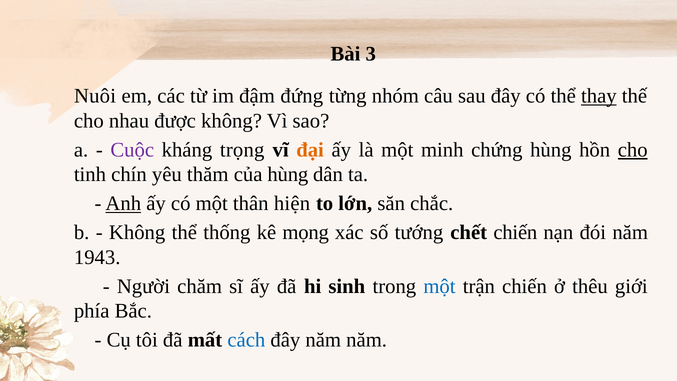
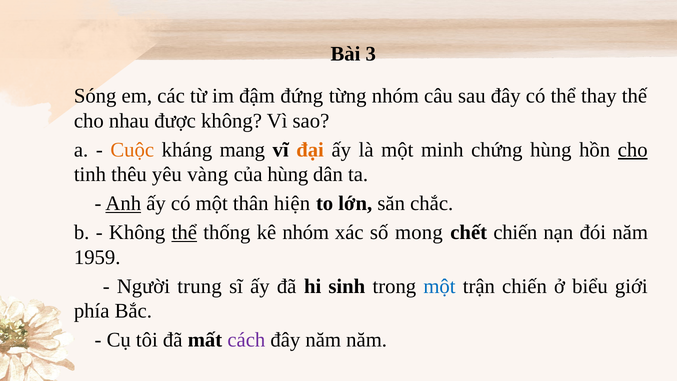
Nuôi: Nuôi -> Sóng
thay underline: present -> none
Cuộc colour: purple -> orange
trọng: trọng -> mang
chín: chín -> thêu
thăm: thăm -> vàng
thể at (184, 232) underline: none -> present
kê mọng: mọng -> nhóm
tướng: tướng -> mong
1943: 1943 -> 1959
chăm: chăm -> trung
thêu: thêu -> biểu
cách colour: blue -> purple
